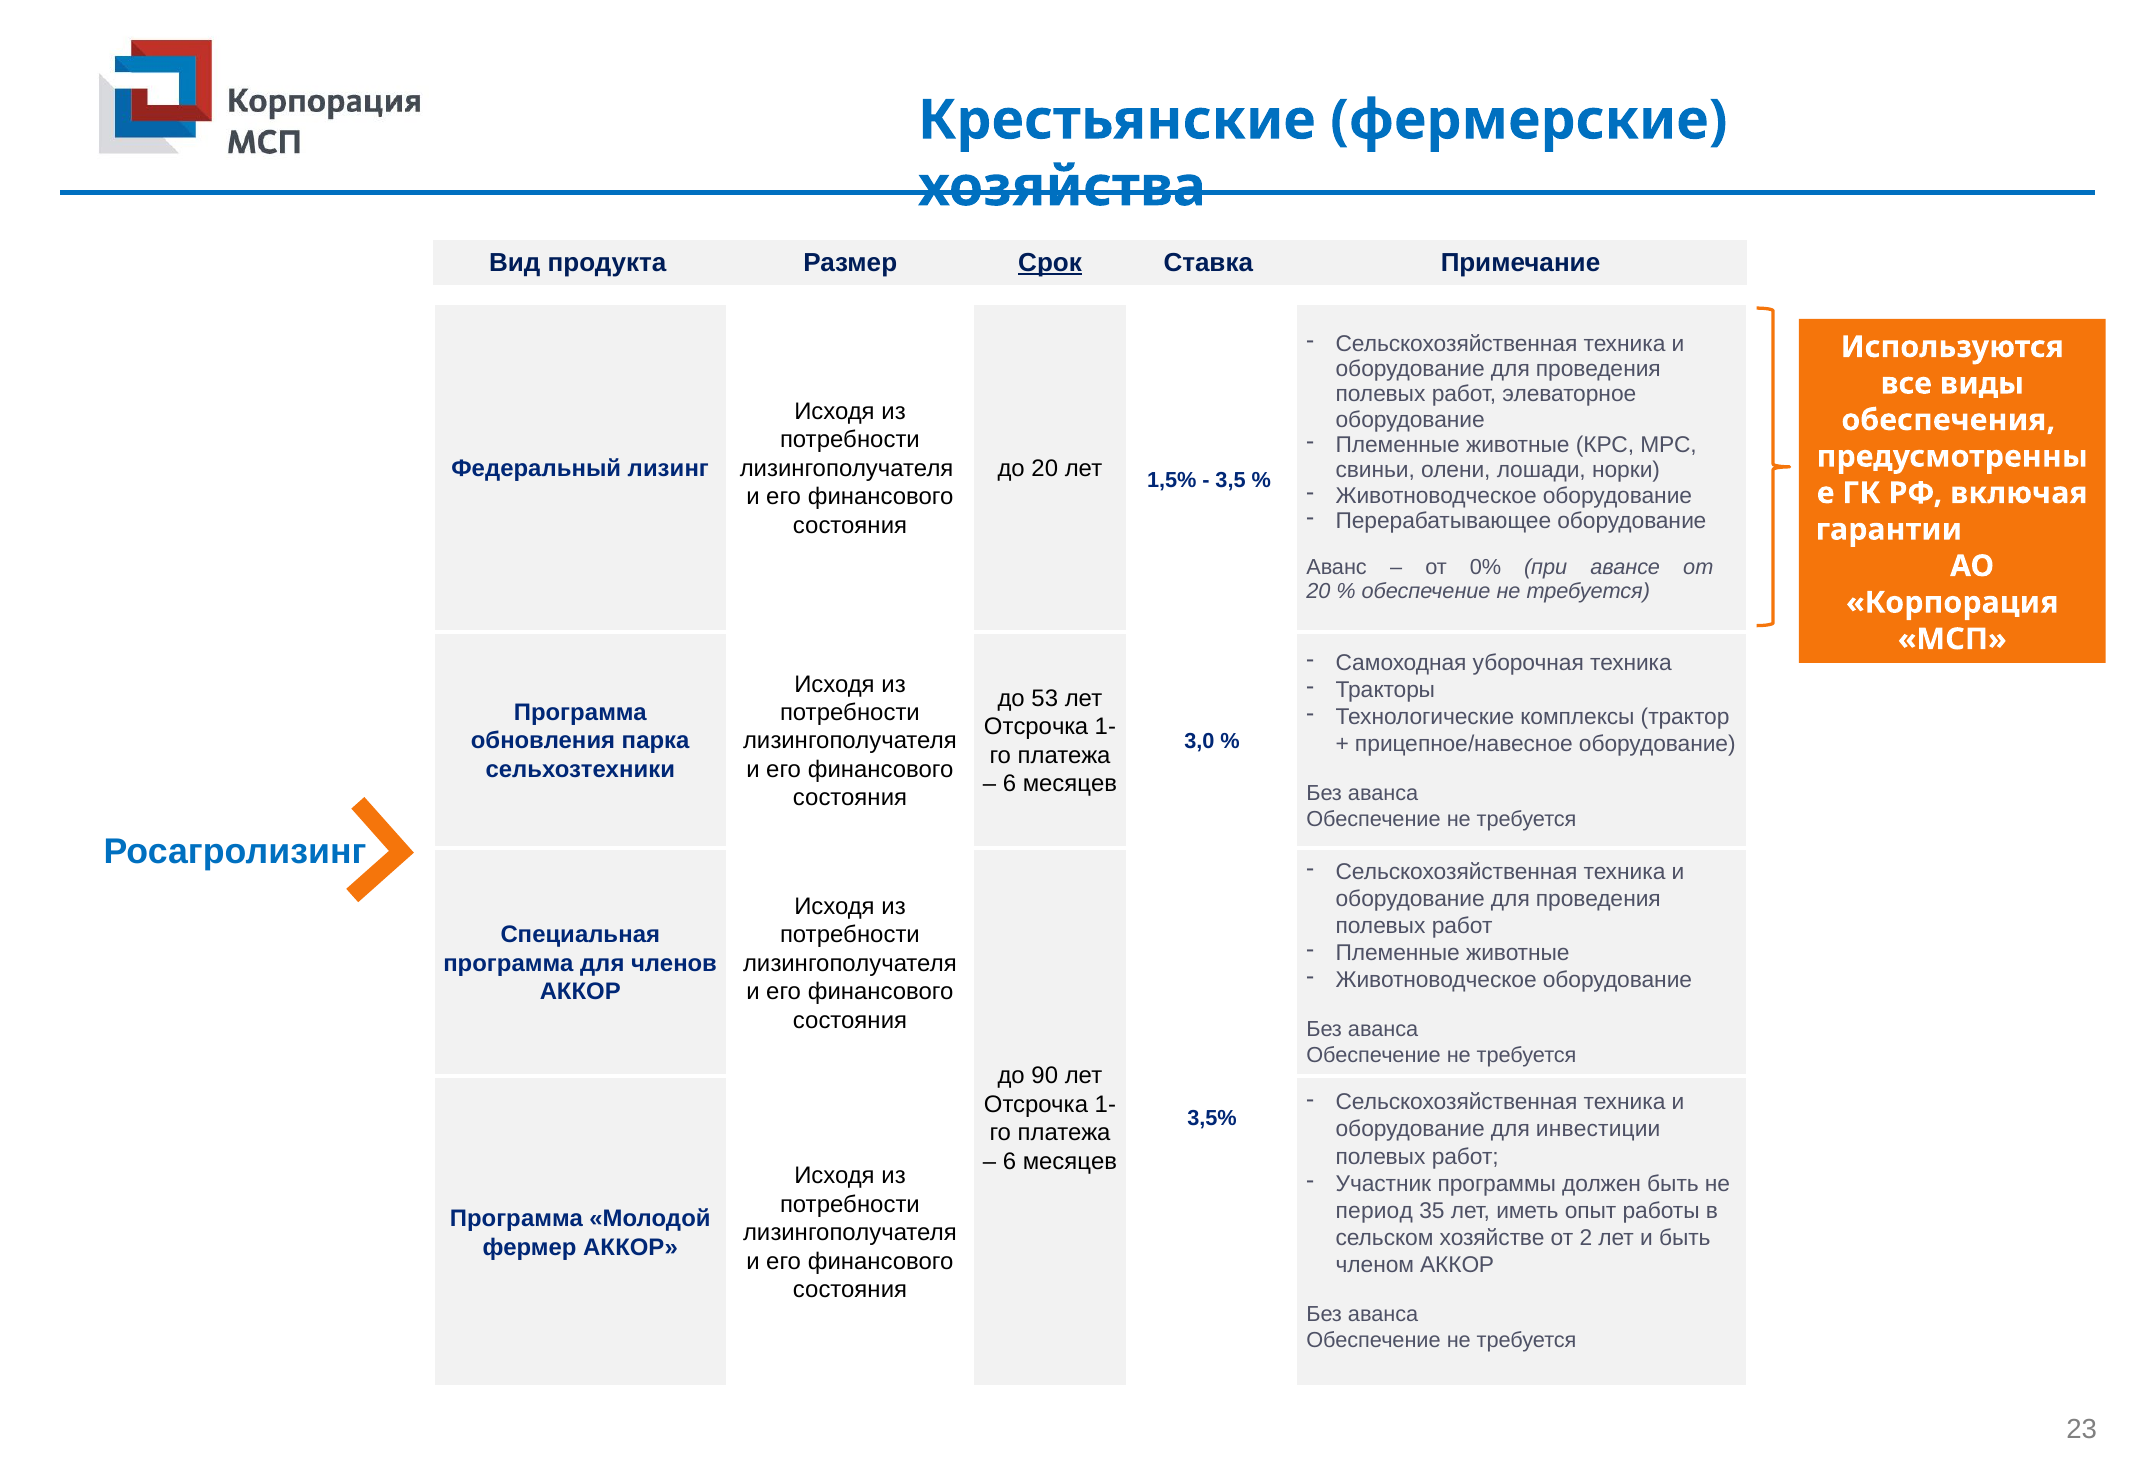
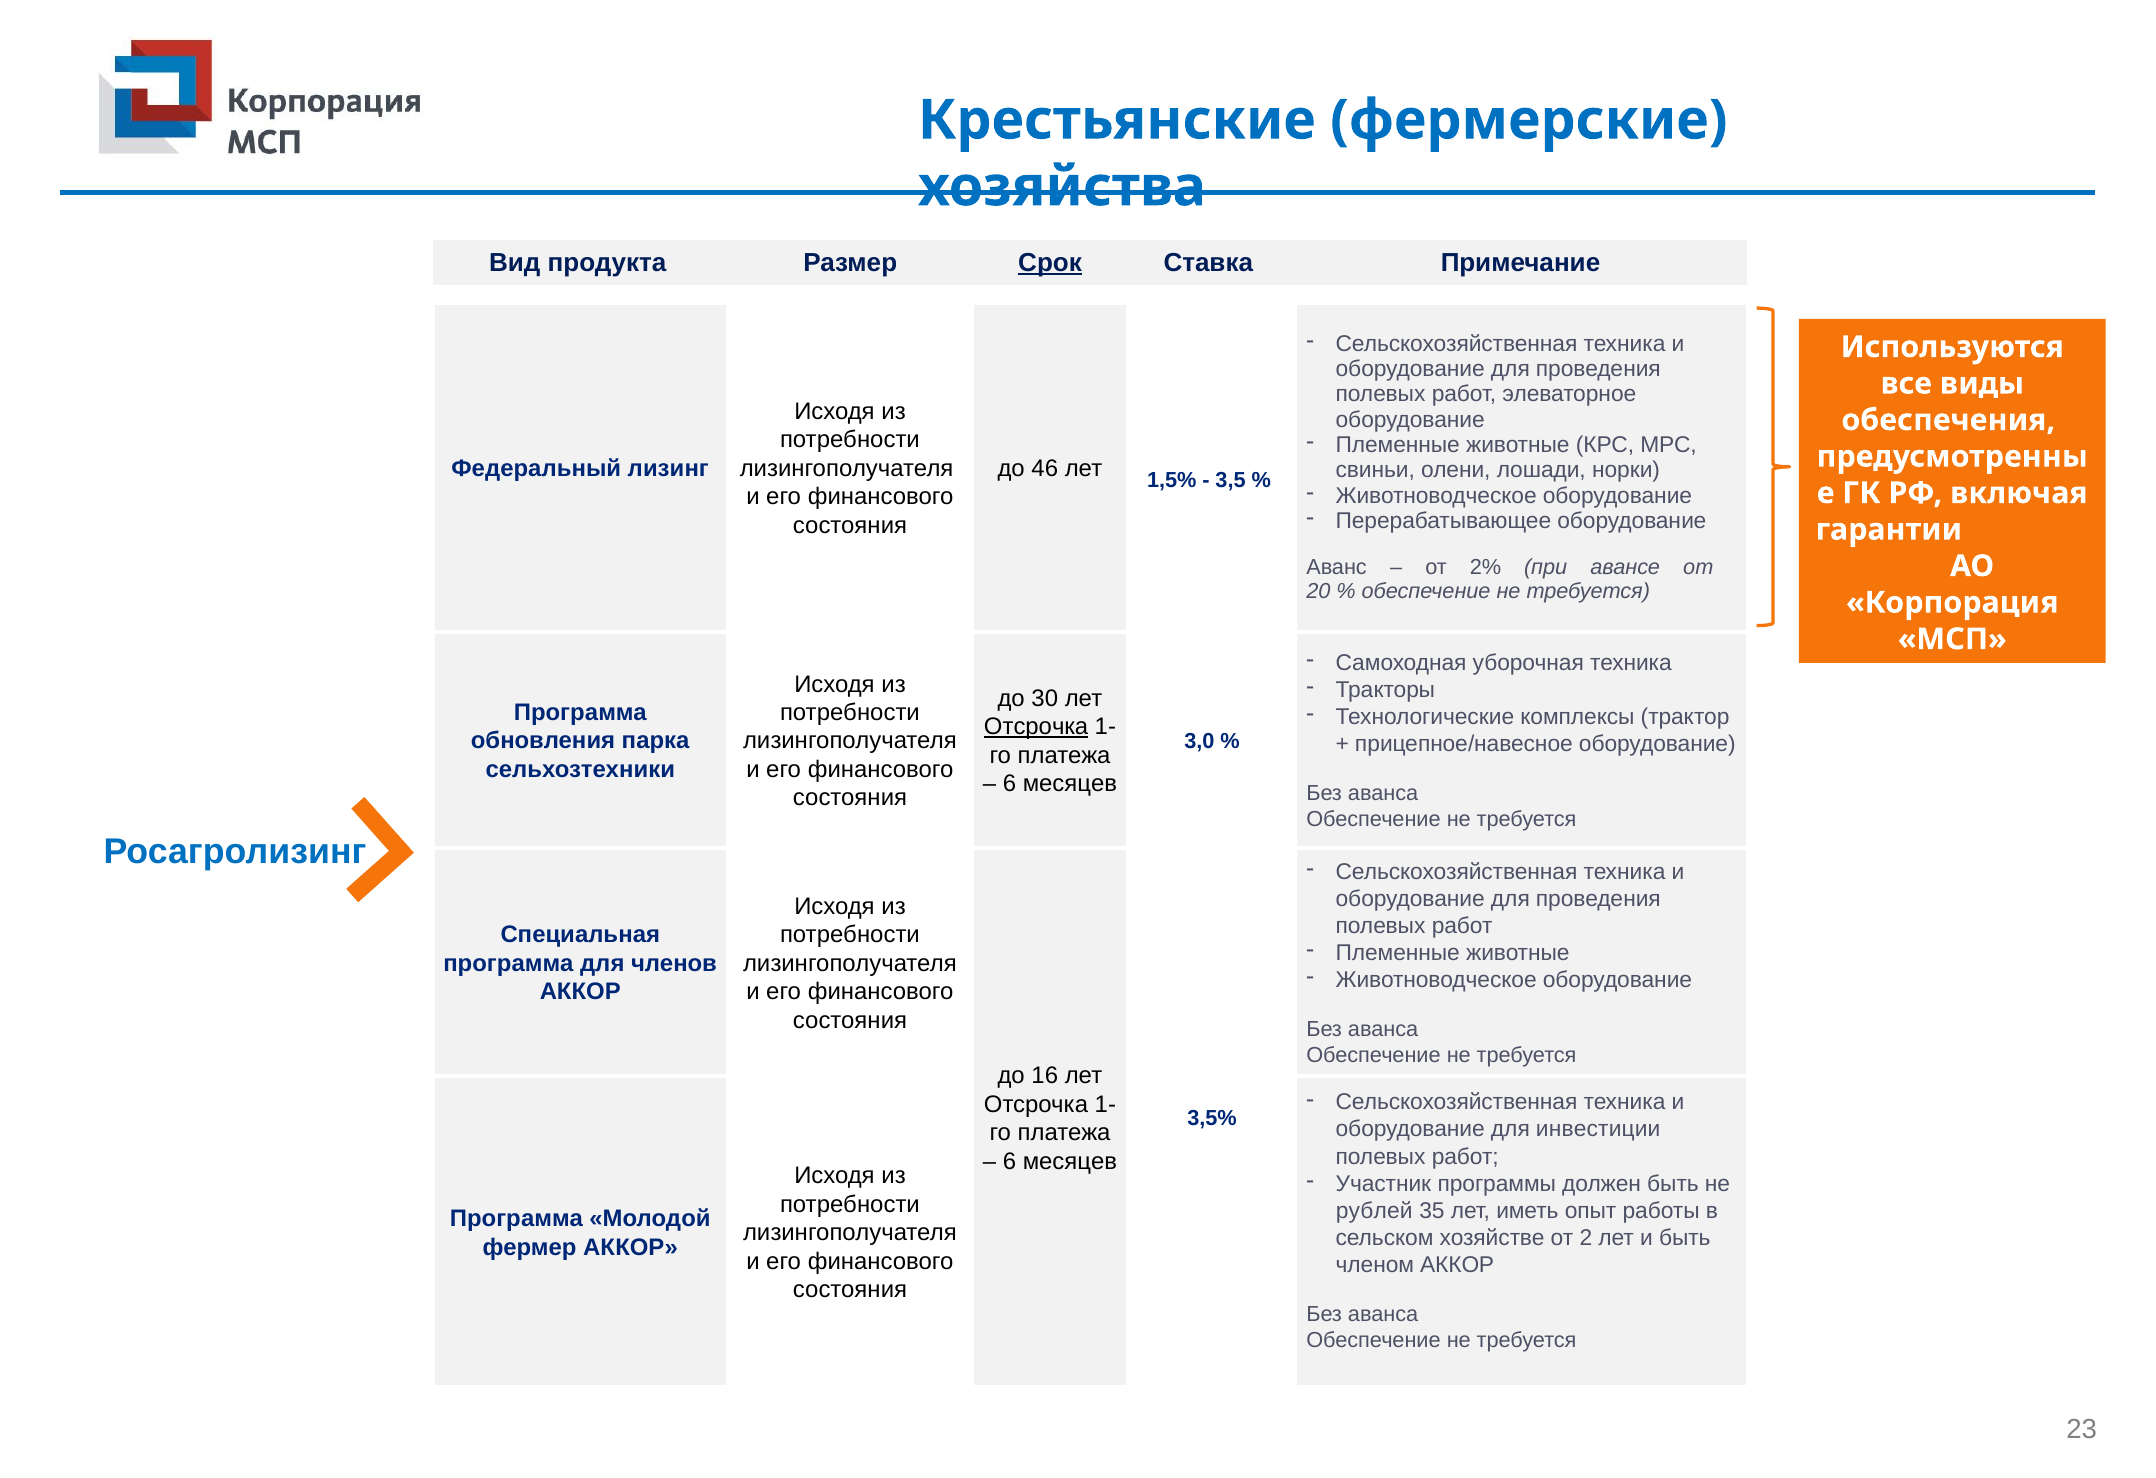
до 20: 20 -> 46
0%: 0% -> 2%
53: 53 -> 30
Отсрочка at (1036, 727) underline: none -> present
90: 90 -> 16
период: период -> рублей
